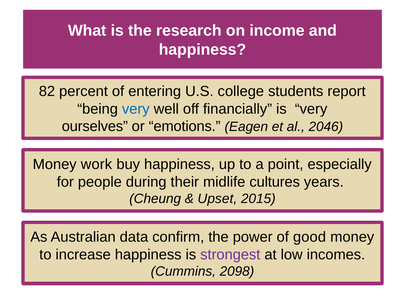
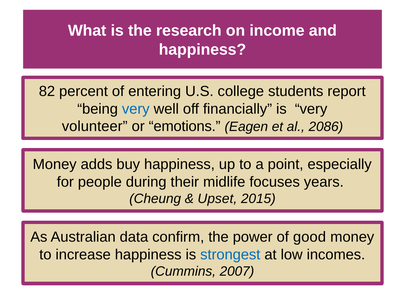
ourselves: ourselves -> volunteer
2046: 2046 -> 2086
work: work -> adds
cultures: cultures -> focuses
strongest colour: purple -> blue
2098: 2098 -> 2007
